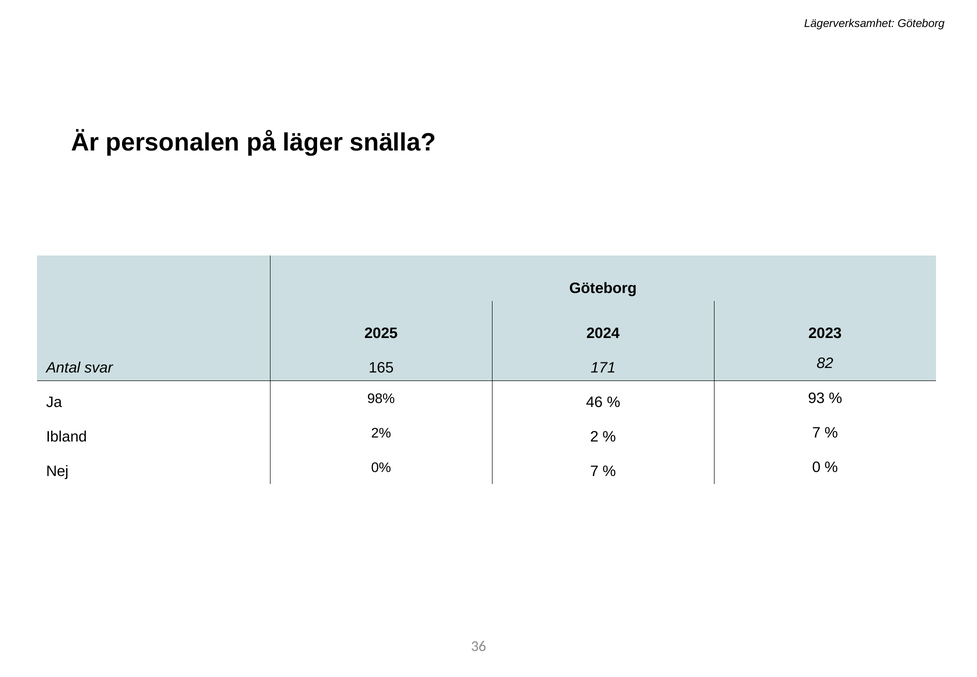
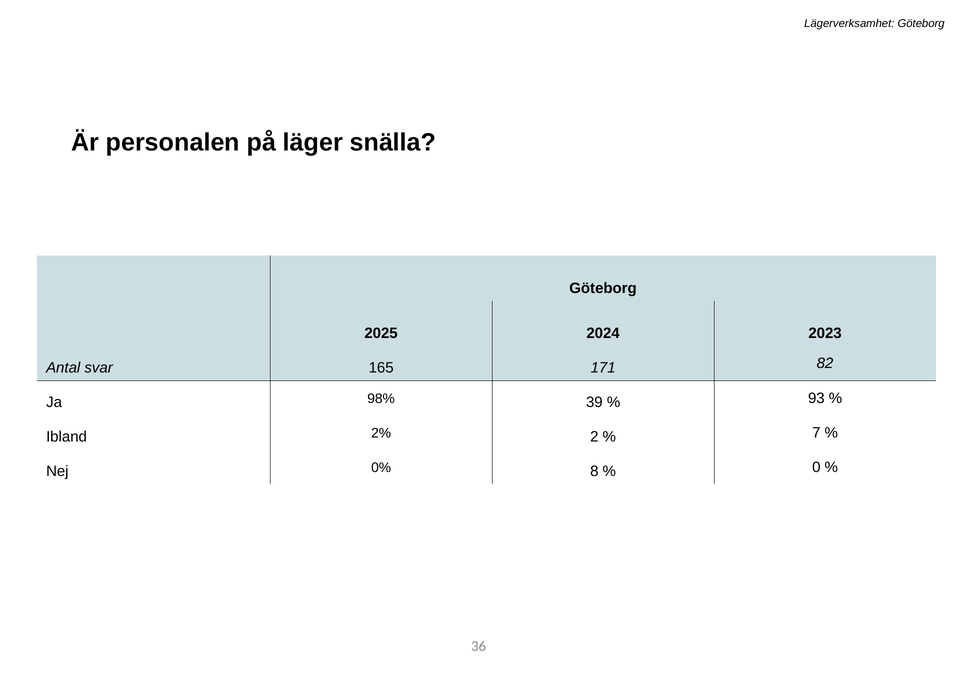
46: 46 -> 39
0% 7: 7 -> 8
